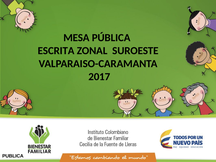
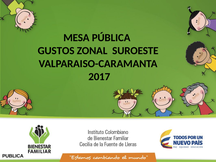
ESCRITA: ESCRITA -> GUSTOS
